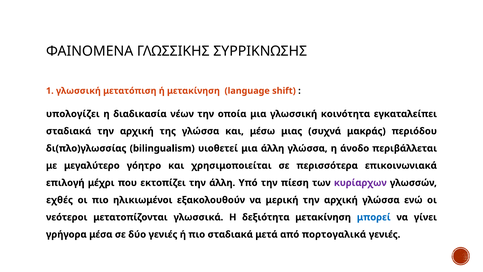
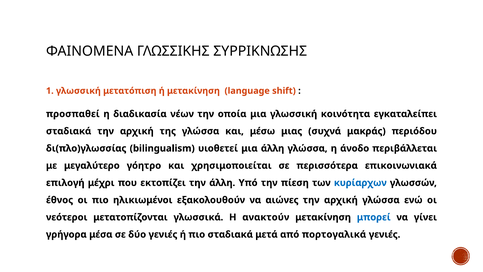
υπολογίζει: υπολογίζει -> προσπαθεί
κυρίαρχων colour: purple -> blue
εχθές: εχθές -> έθνος
μερική: μερική -> αιώνες
δεξιότητα: δεξιότητα -> ανακτούν
